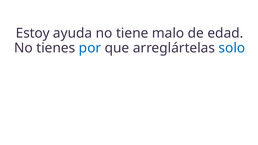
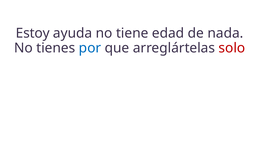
malo: malo -> edad
edad: edad -> nada
solo colour: blue -> red
